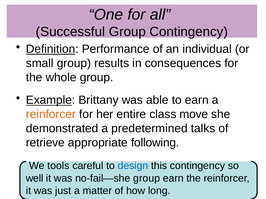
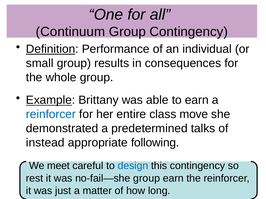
Successful: Successful -> Continuum
reinforcer at (51, 114) colour: orange -> blue
retrieve: retrieve -> instead
tools: tools -> meet
well: well -> rest
